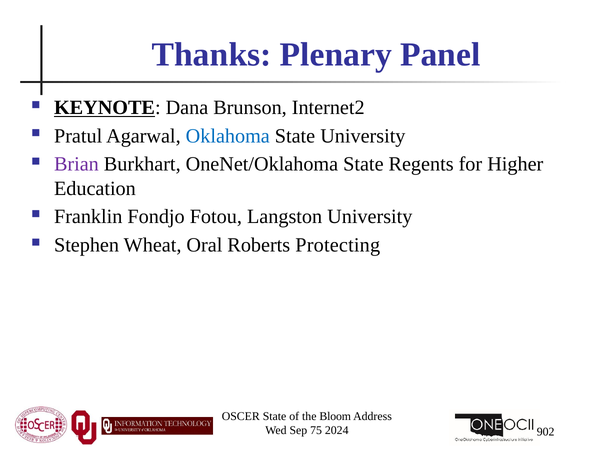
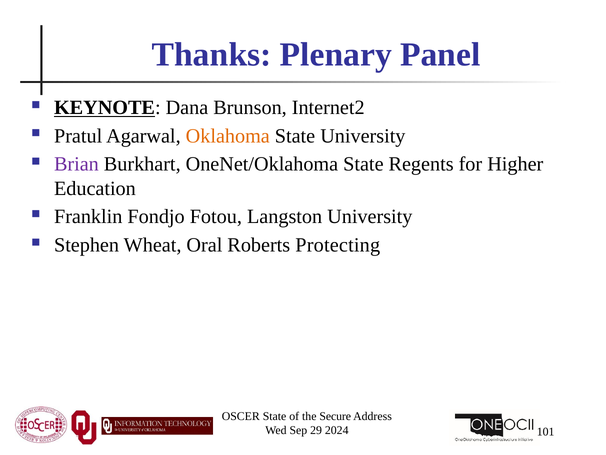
Oklahoma colour: blue -> orange
Bloom: Bloom -> Secure
75: 75 -> 29
902: 902 -> 101
